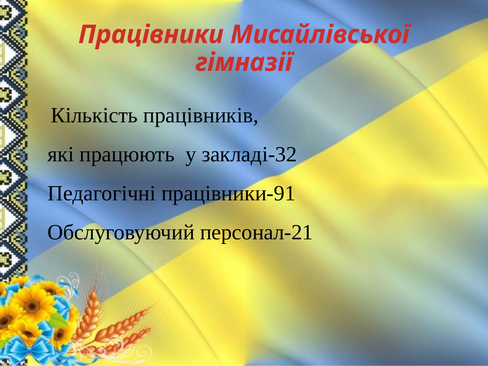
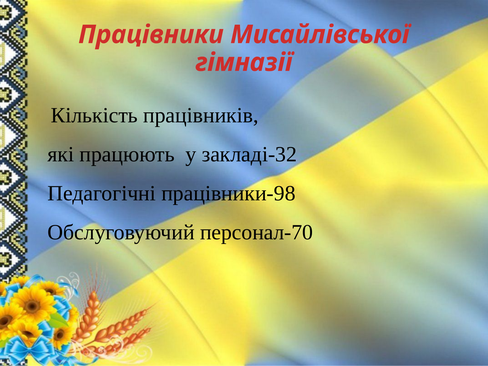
працівники-91: працівники-91 -> працівники-98
персонал-21: персонал-21 -> персонал-70
